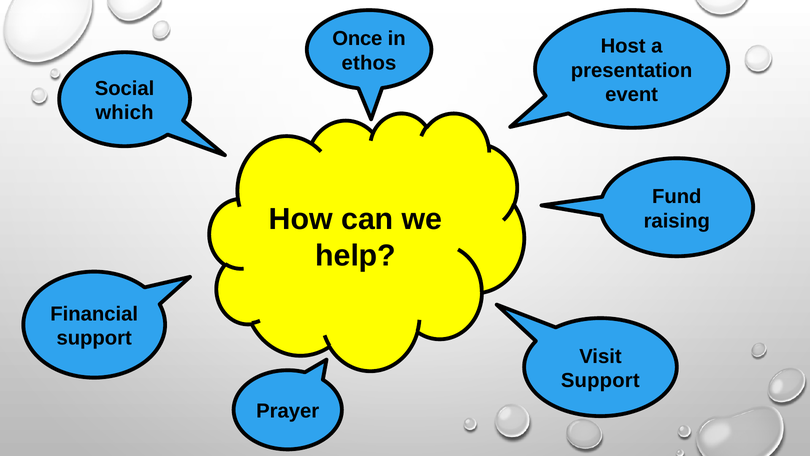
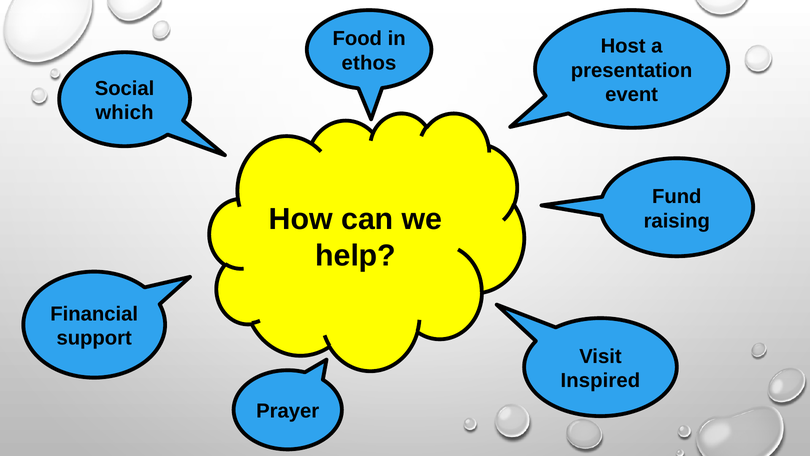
Once: Once -> Food
Support at (600, 380): Support -> Inspired
